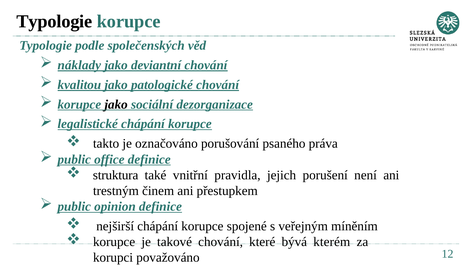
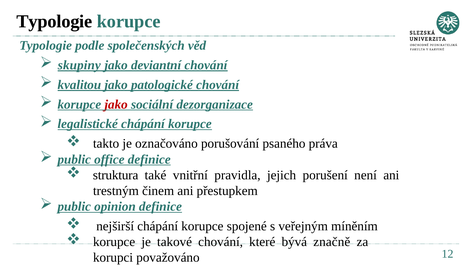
náklady: náklady -> skupiny
jako at (116, 104) colour: black -> red
kterém: kterém -> značně
